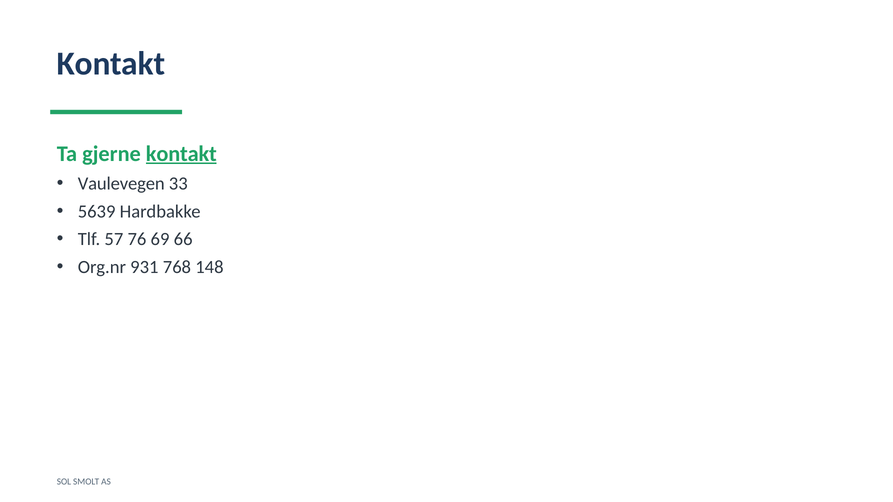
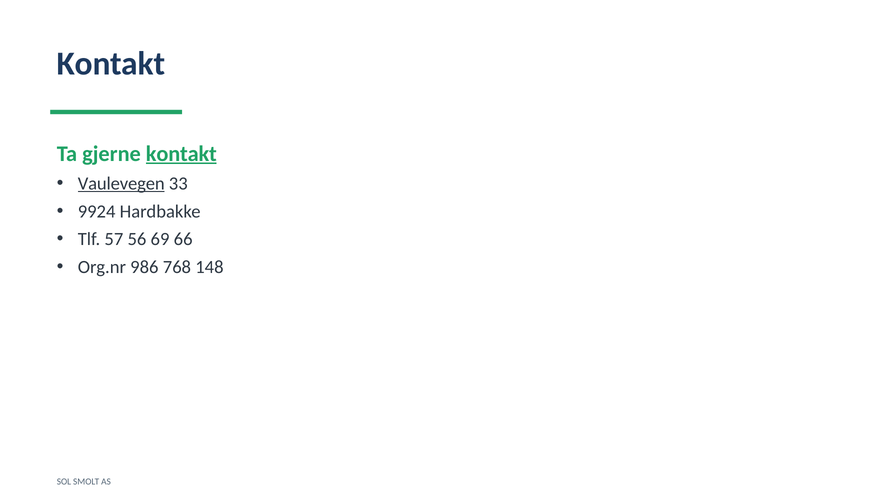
Vaulevegen underline: none -> present
5639: 5639 -> 9924
76: 76 -> 56
931: 931 -> 986
